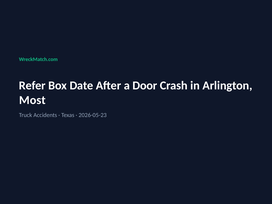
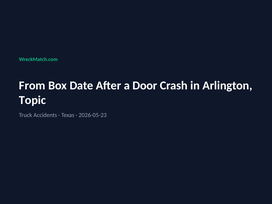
Refer: Refer -> From
Most: Most -> Topic
